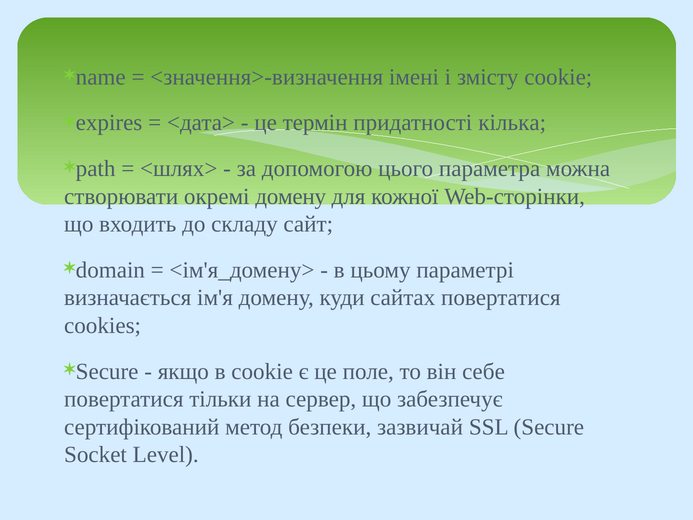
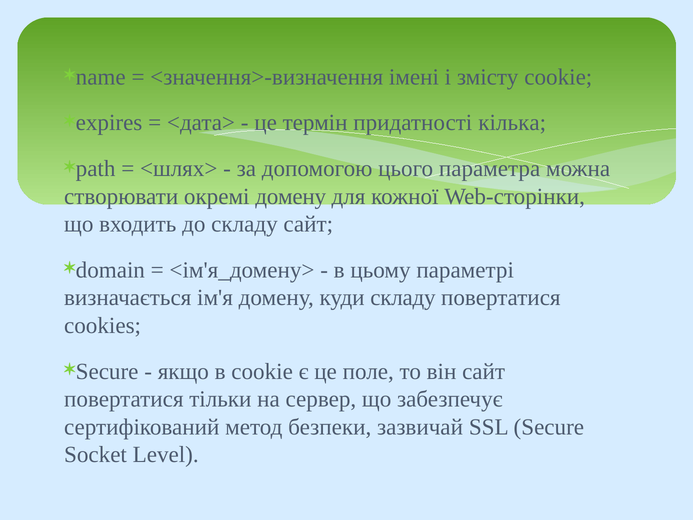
куди сайтах: сайтах -> складу
він себе: себе -> сайт
